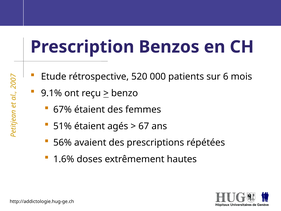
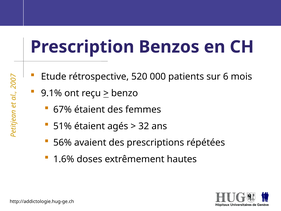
67: 67 -> 32
